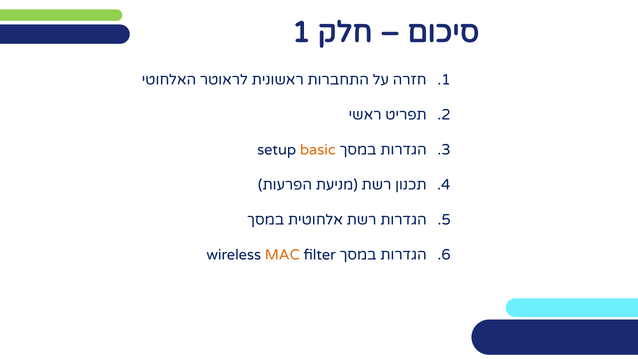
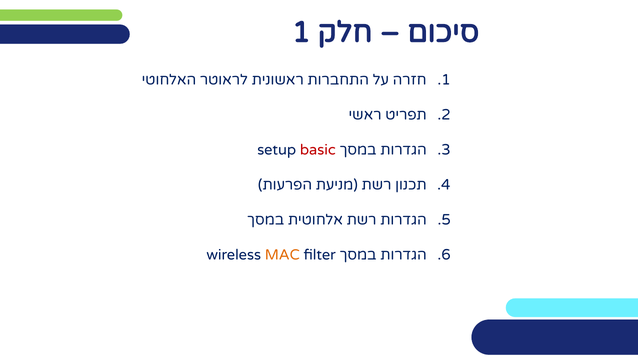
basic colour: orange -> red
